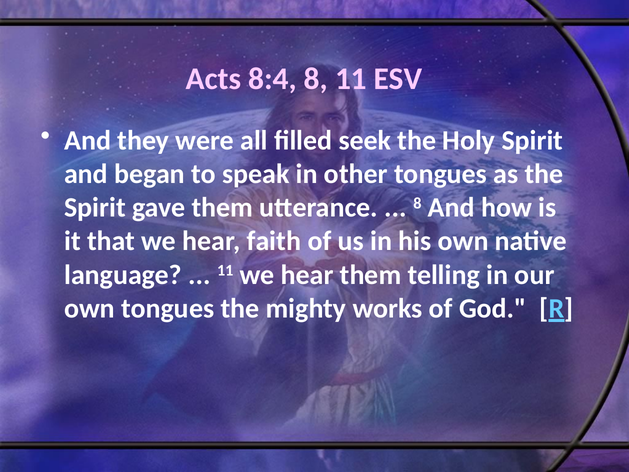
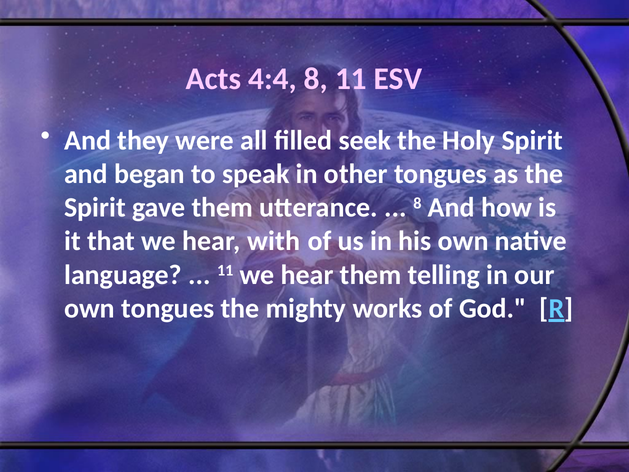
8:4: 8:4 -> 4:4
faith: faith -> with
